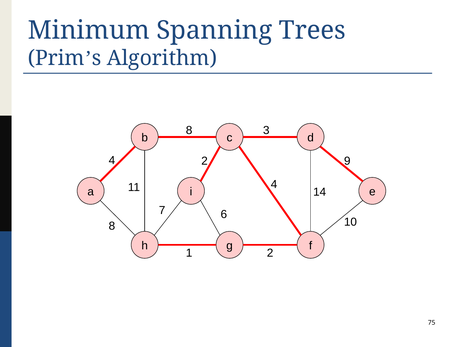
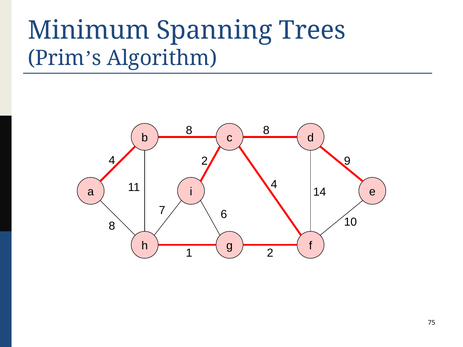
8 3: 3 -> 8
